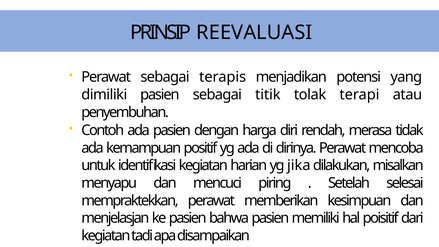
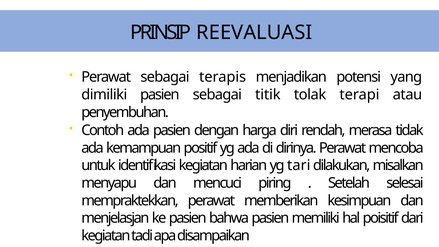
jika: jika -> tari
